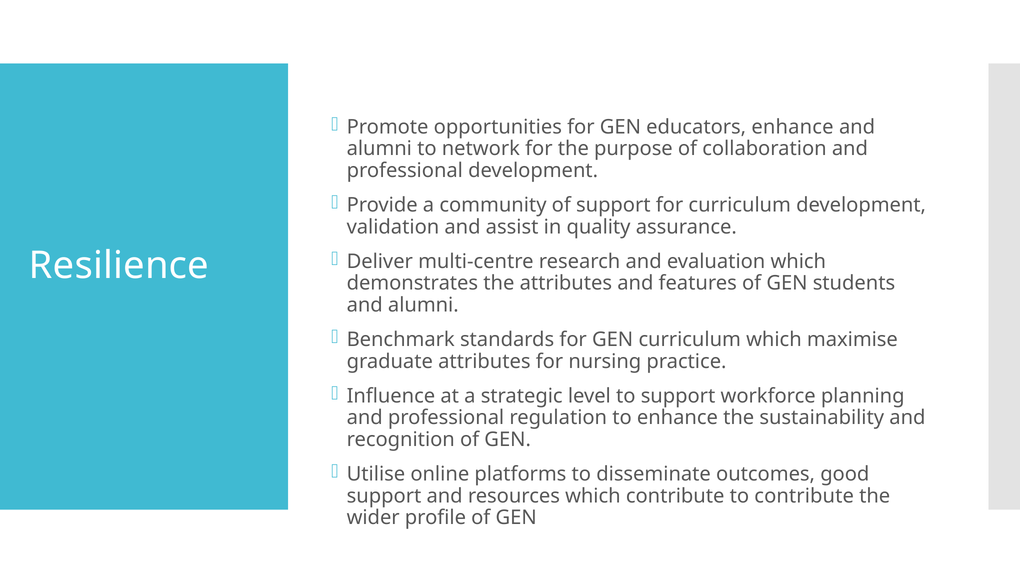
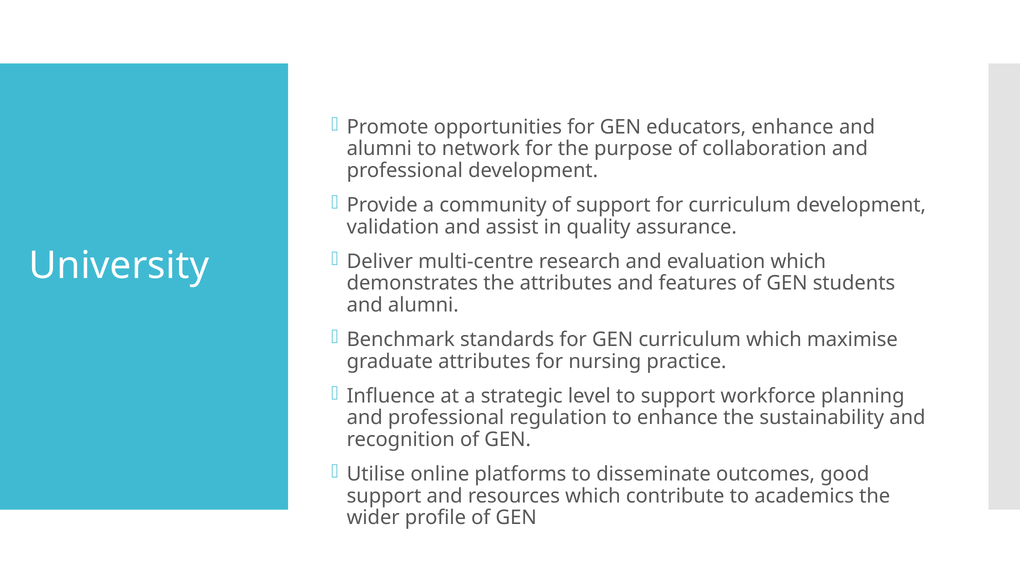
Resilience: Resilience -> University
to contribute: contribute -> academics
